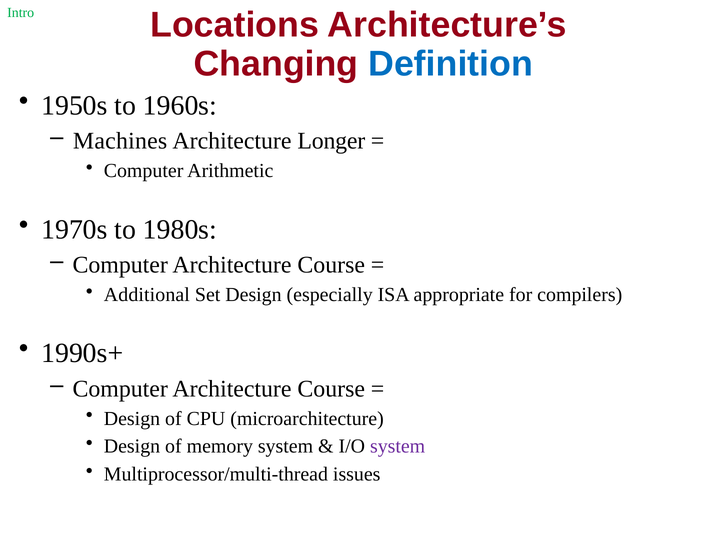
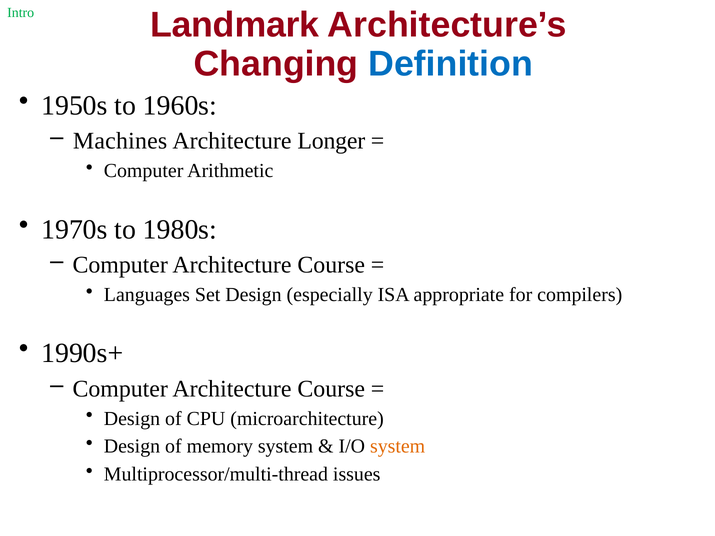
Locations: Locations -> Landmark
Additional: Additional -> Languages
system at (398, 447) colour: purple -> orange
